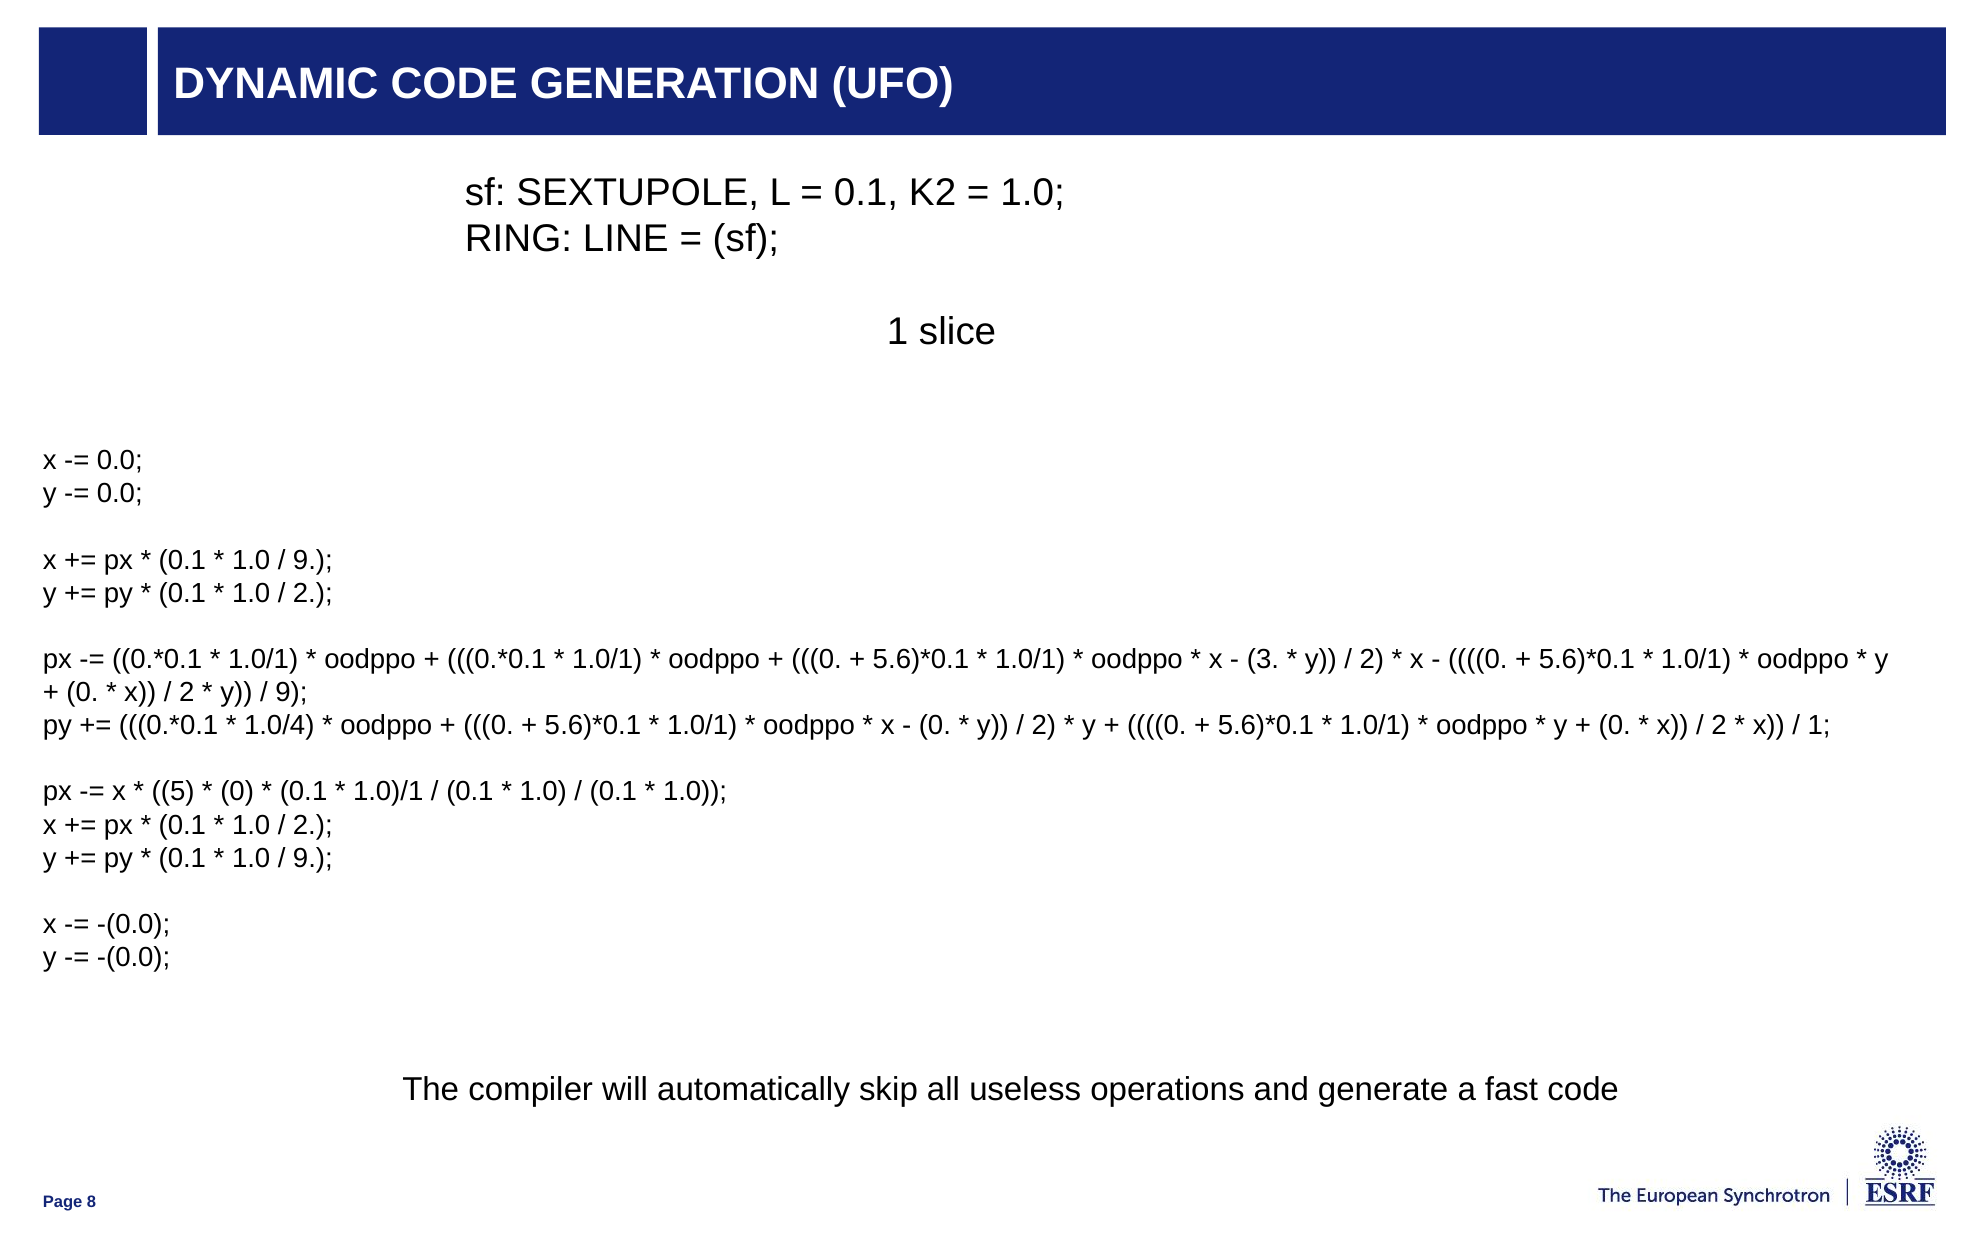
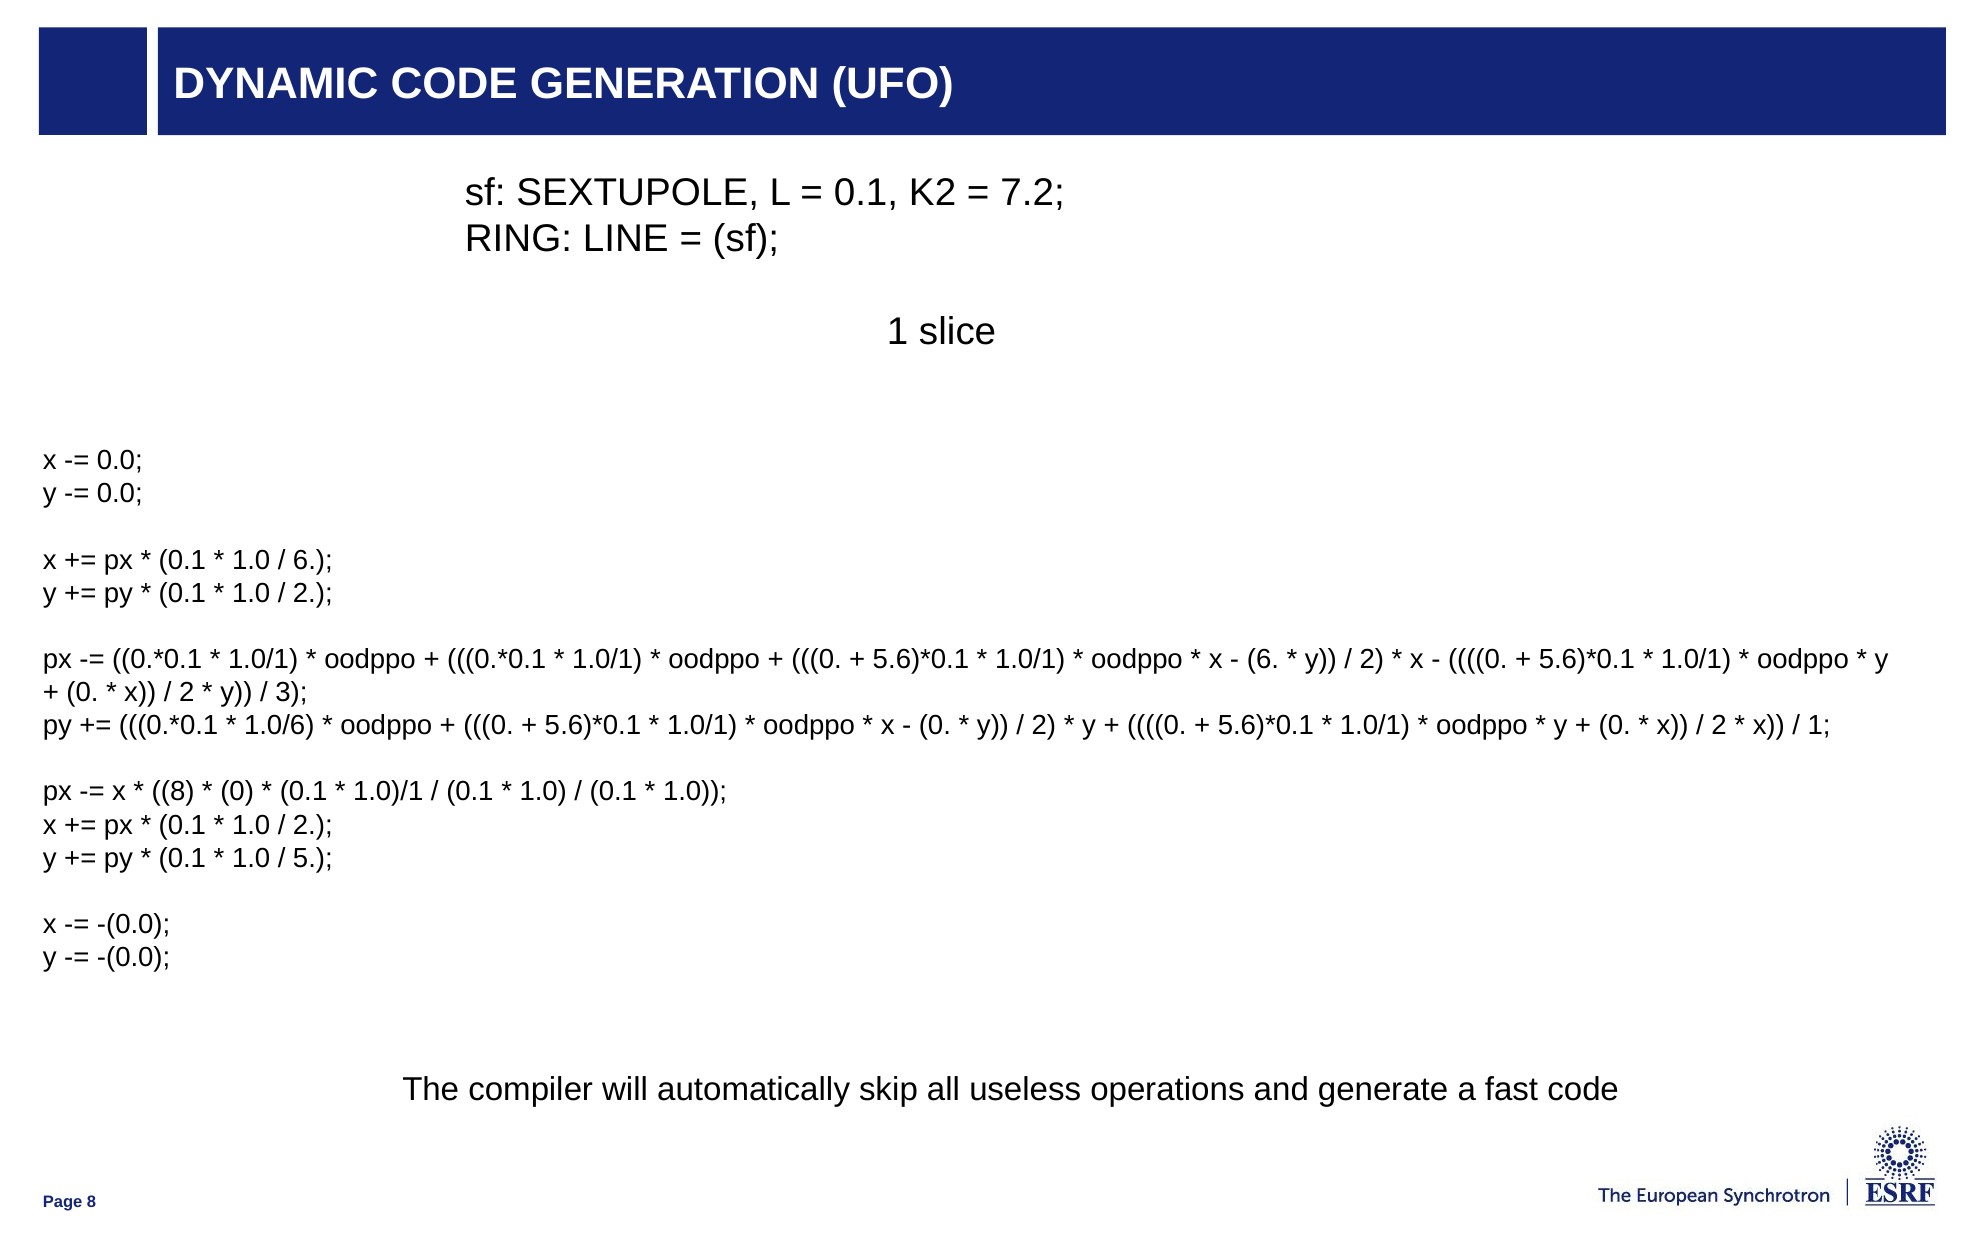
1.0 at (1032, 193): 1.0 -> 7.2
9 at (313, 560): 9 -> 6
3 at (1263, 660): 3 -> 6
9 at (291, 693): 9 -> 3
1.0/4: 1.0/4 -> 1.0/6
5 at (173, 792): 5 -> 8
9 at (313, 859): 9 -> 5
